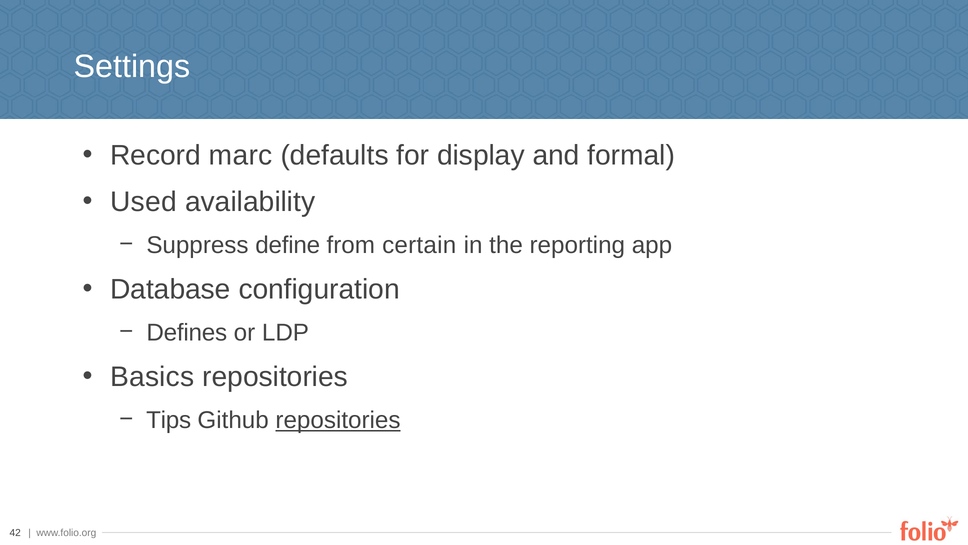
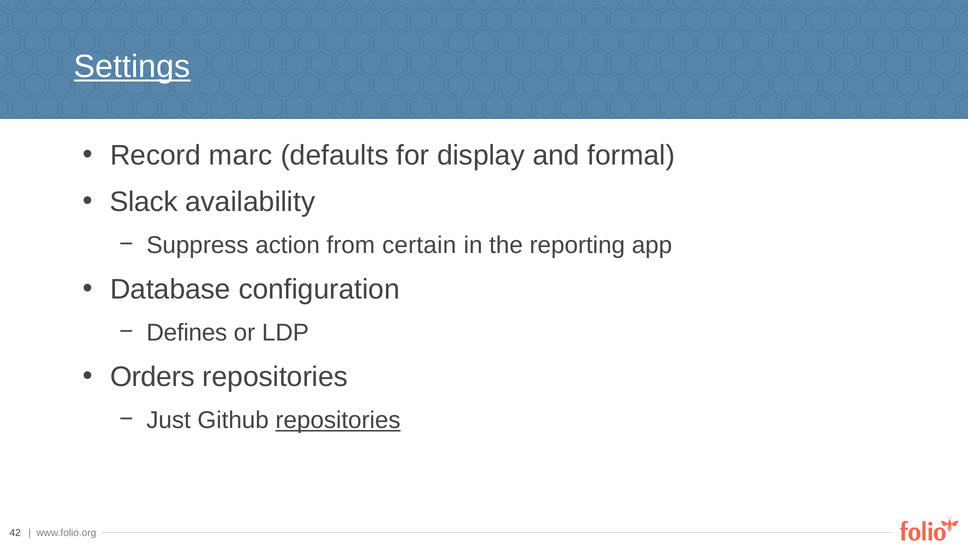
Settings underline: none -> present
Used: Used -> Slack
define: define -> action
Basics: Basics -> Orders
Tips: Tips -> Just
